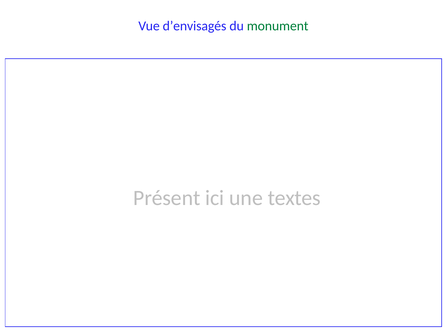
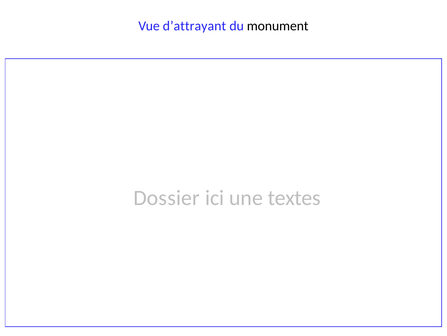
d’envisagés: d’envisagés -> d’attrayant
monument colour: green -> black
Présent: Présent -> Dossier
